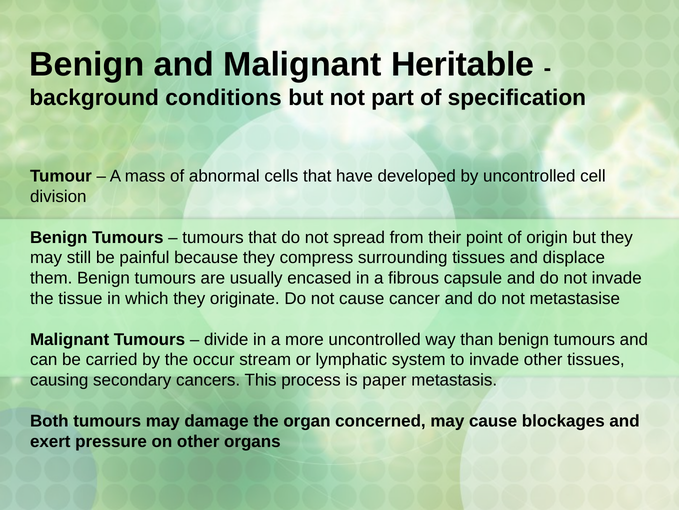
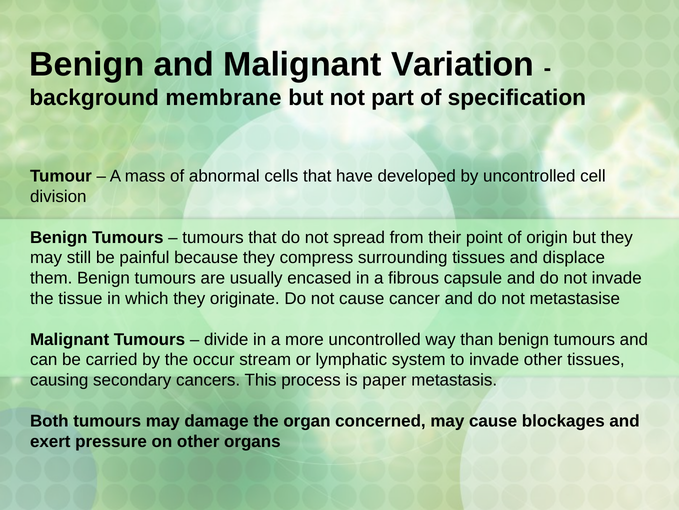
Heritable: Heritable -> Variation
conditions: conditions -> membrane
